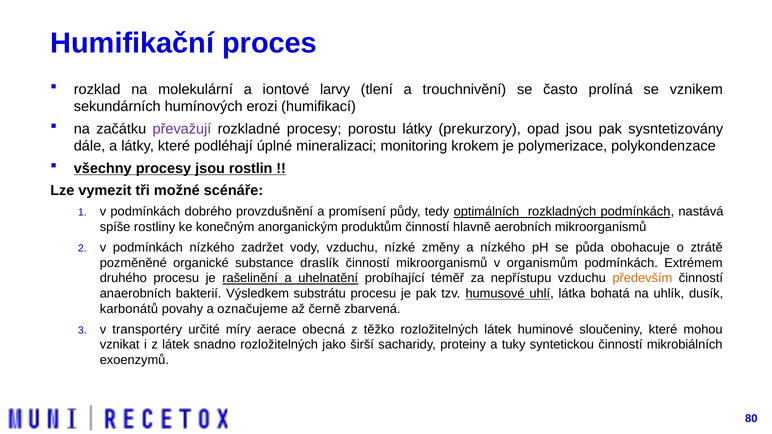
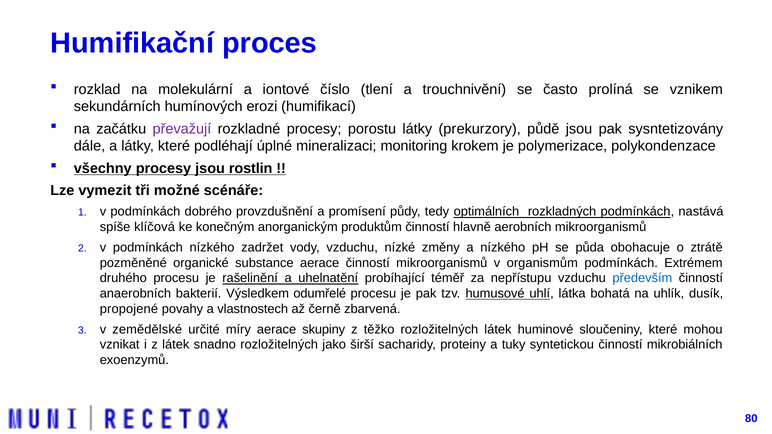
larvy: larvy -> číslo
opad: opad -> půdě
rostliny: rostliny -> klíčová
substance draslík: draslík -> aerace
především colour: orange -> blue
substrátu: substrátu -> odumřelé
karbonátů: karbonátů -> propojené
označujeme: označujeme -> vlastnostech
transportéry: transportéry -> zemědělské
obecná: obecná -> skupiny
